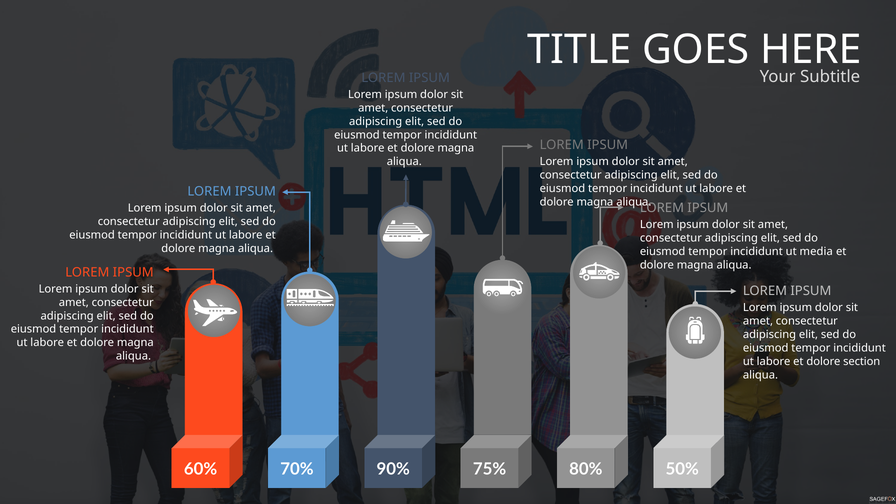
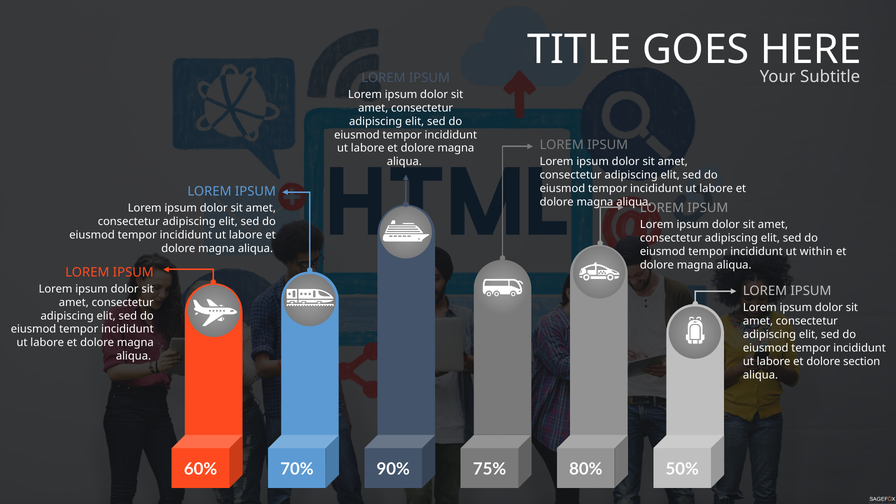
media: media -> within
